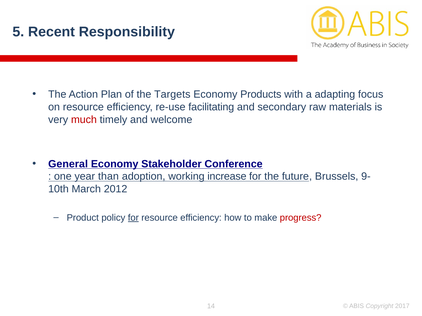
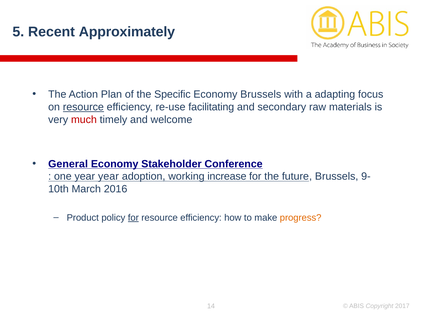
Responsibility: Responsibility -> Approximately
Targets: Targets -> Specific
Economy Products: Products -> Brussels
resource at (83, 107) underline: none -> present
year than: than -> year
2012: 2012 -> 2016
progress colour: red -> orange
